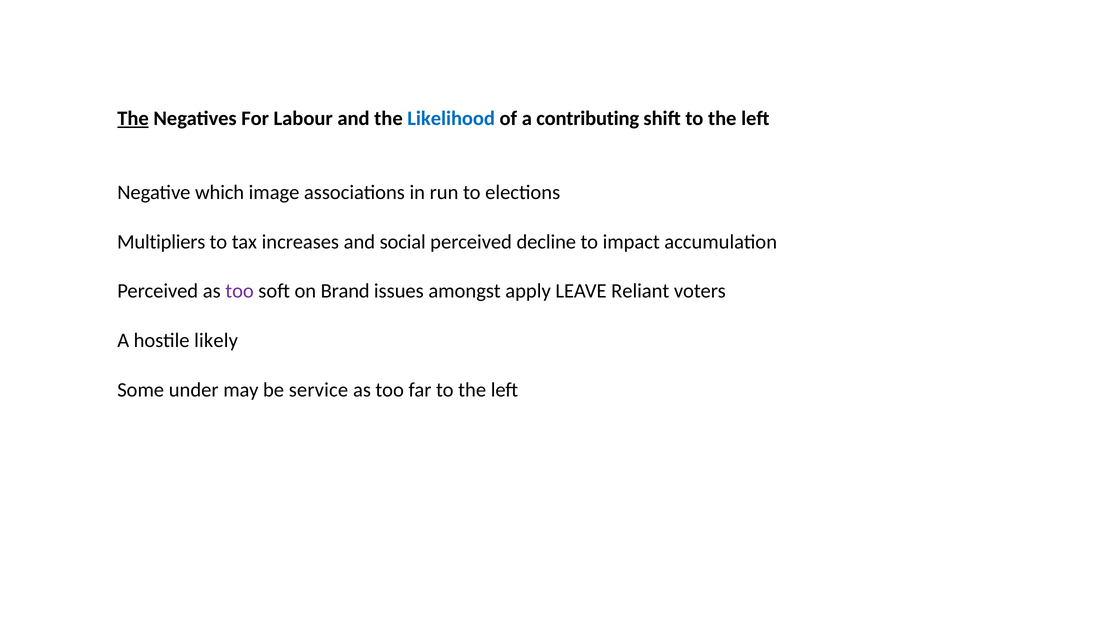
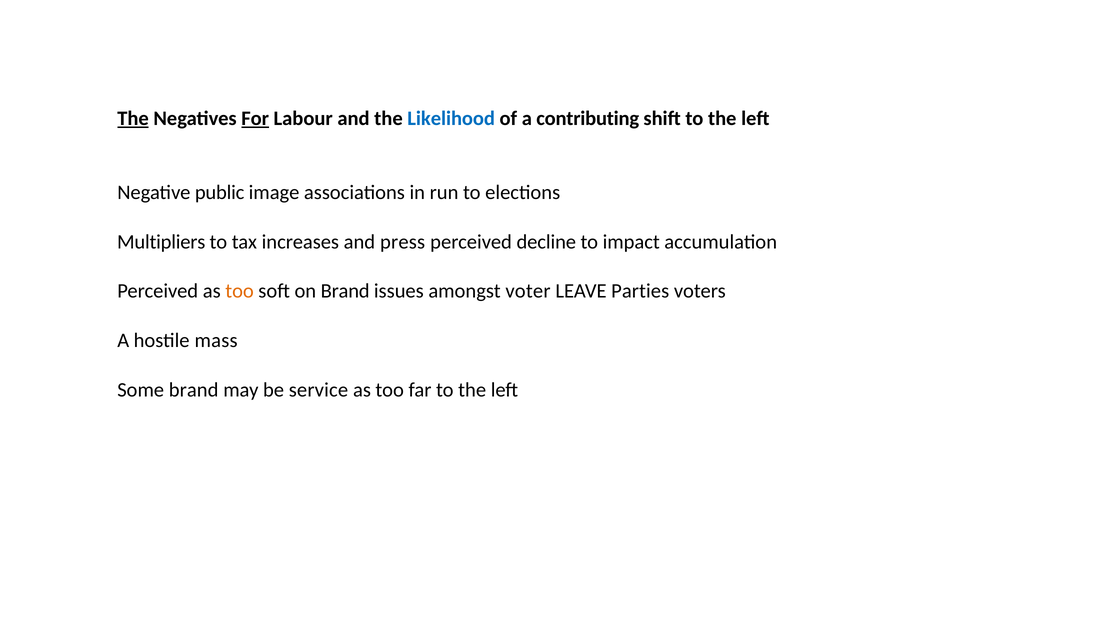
For underline: none -> present
which: which -> public
social: social -> press
too at (240, 291) colour: purple -> orange
apply: apply -> voter
Reliant: Reliant -> Parties
likely: likely -> mass
Some under: under -> brand
